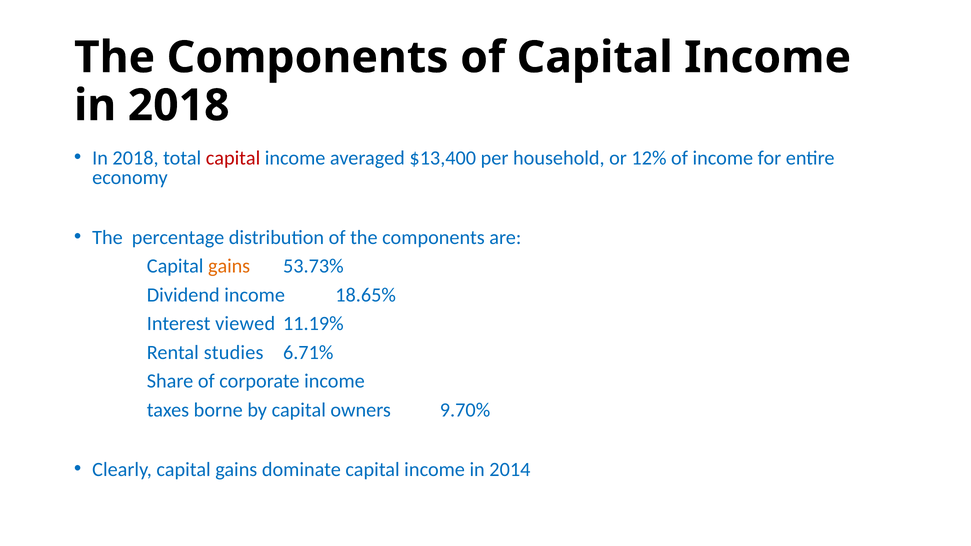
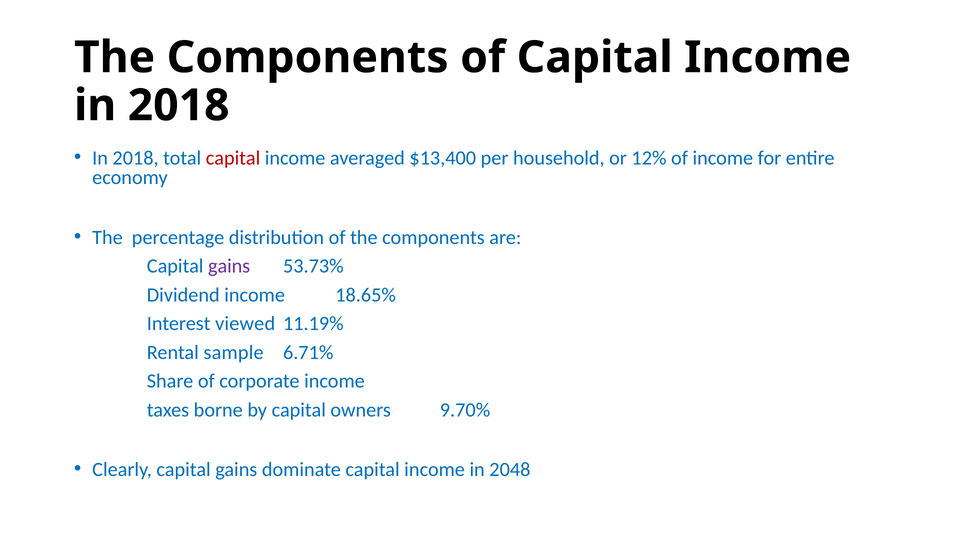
gains at (229, 266) colour: orange -> purple
studies: studies -> sample
2014: 2014 -> 2048
